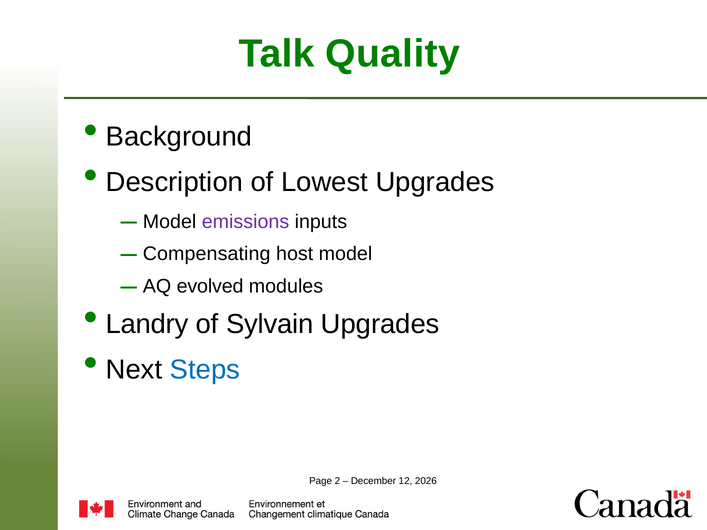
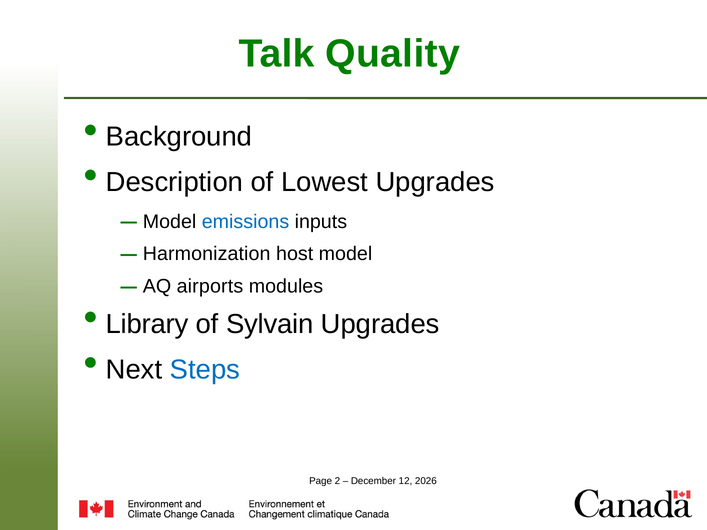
emissions colour: purple -> blue
Compensating: Compensating -> Harmonization
evolved: evolved -> airports
Landry: Landry -> Library
